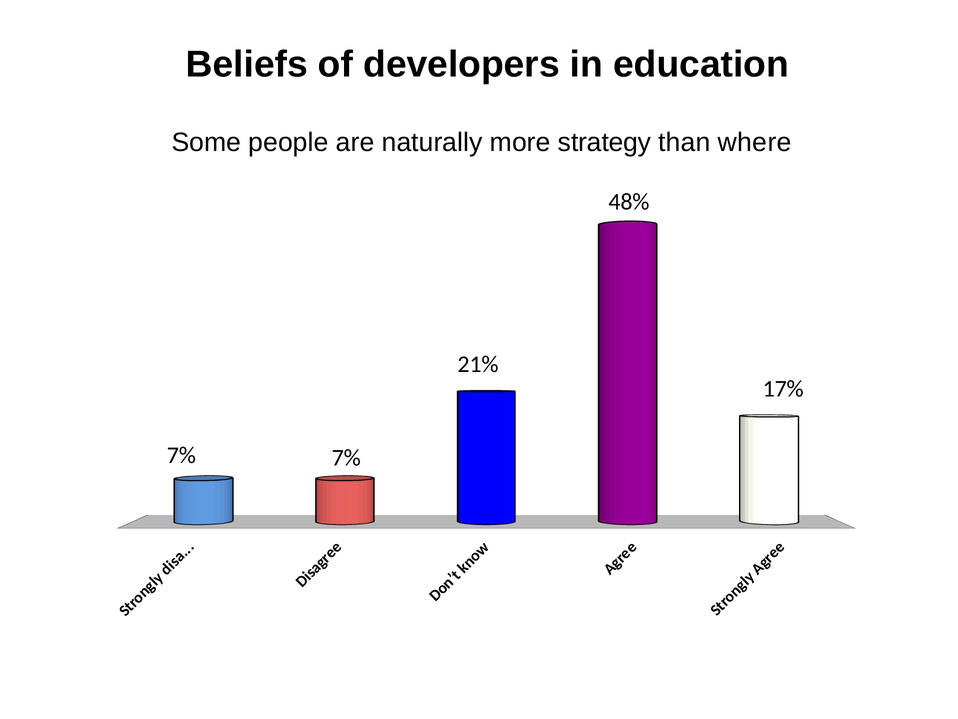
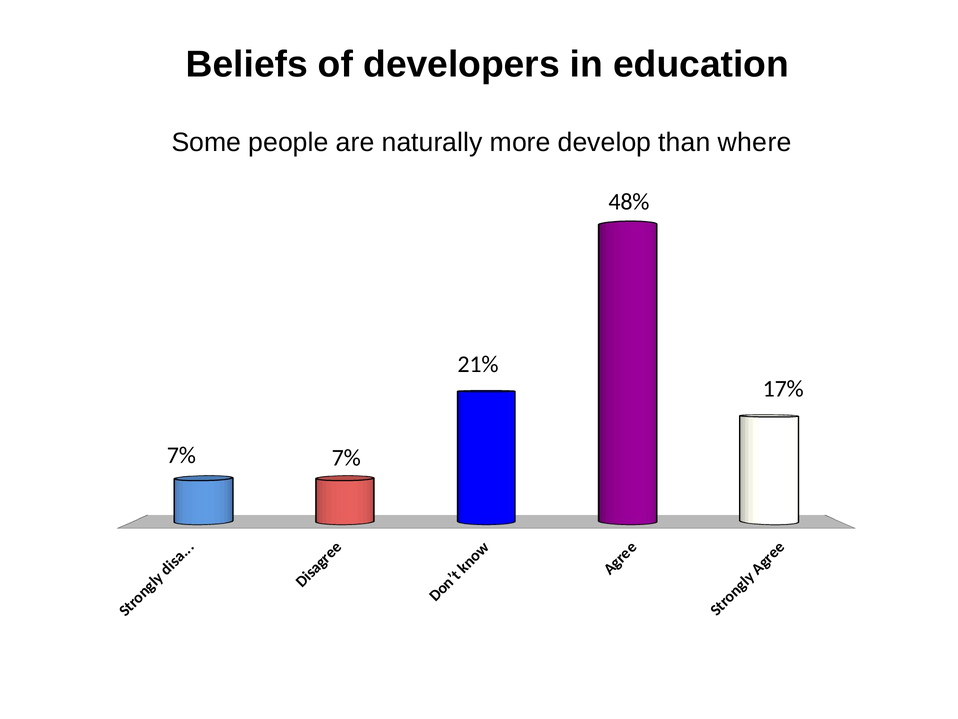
strategy: strategy -> develop
